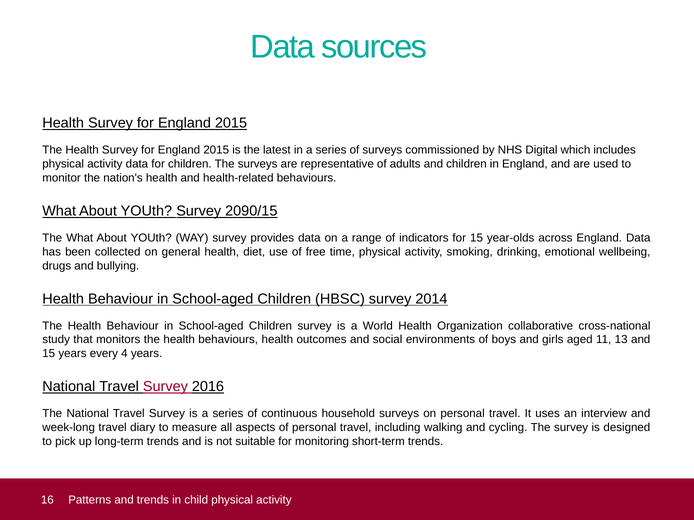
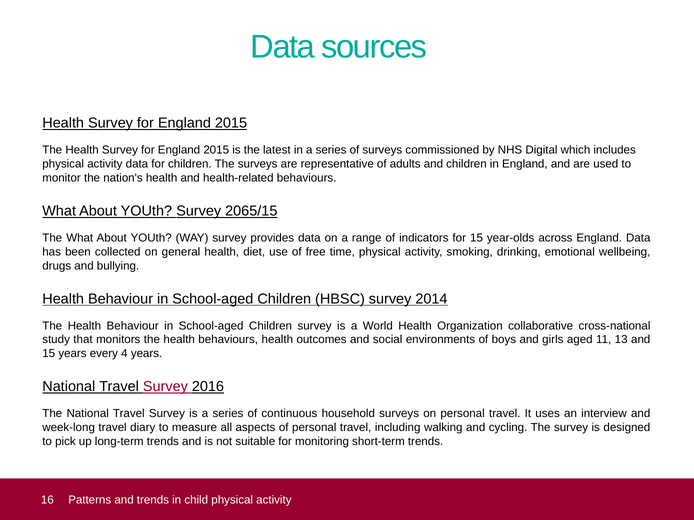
2090/15: 2090/15 -> 2065/15
